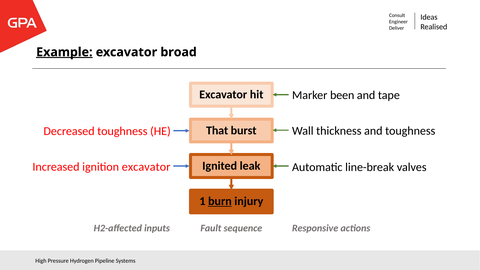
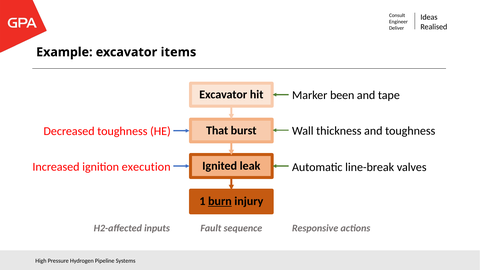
Example underline: present -> none
broad: broad -> items
ignition excavator: excavator -> execution
